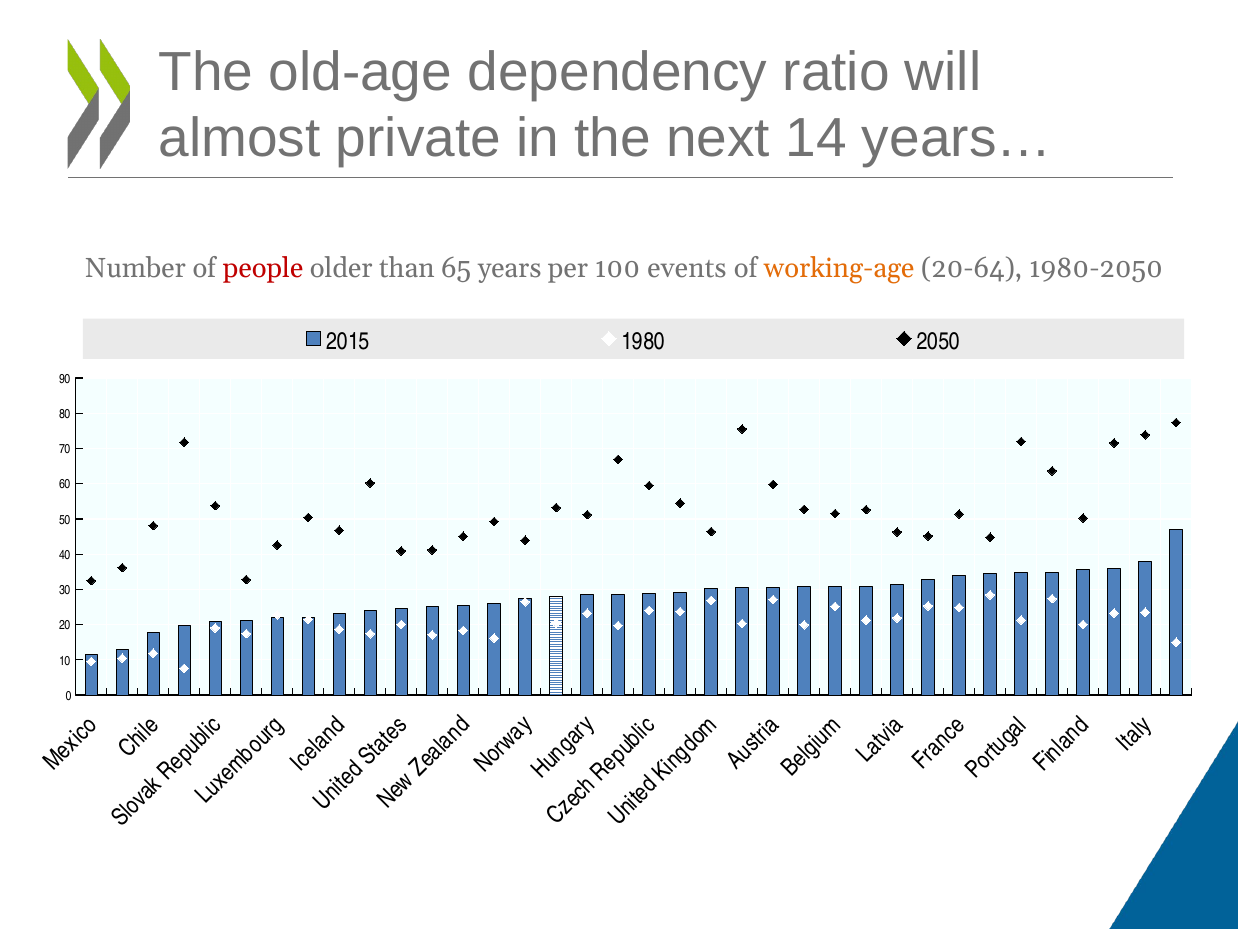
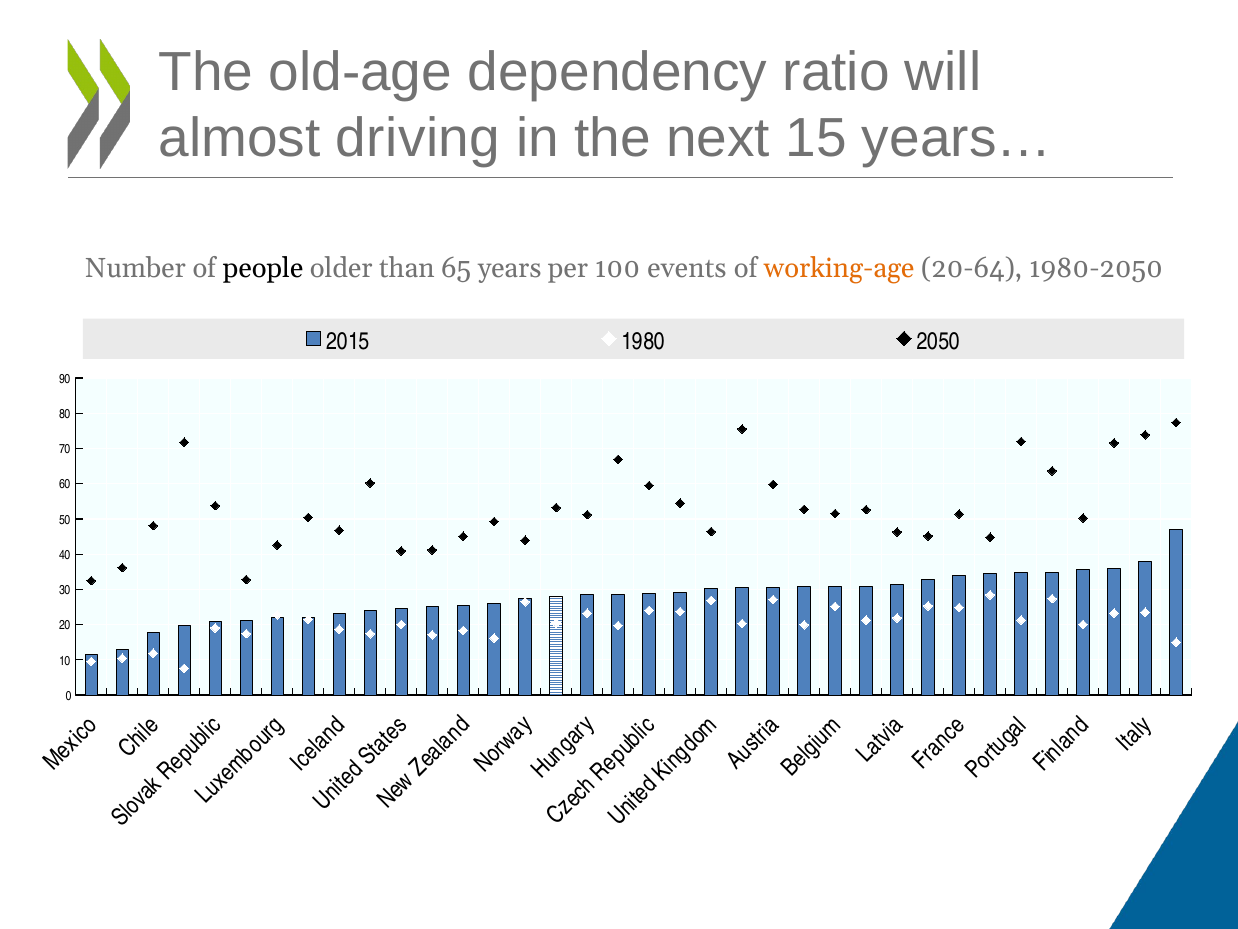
private: private -> driving
14: 14 -> 15
people colour: red -> black
